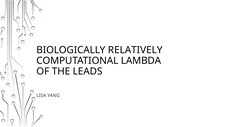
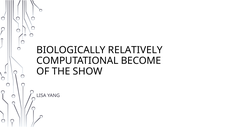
LAMBDA: LAMBDA -> BECOME
LEADS: LEADS -> SHOW
